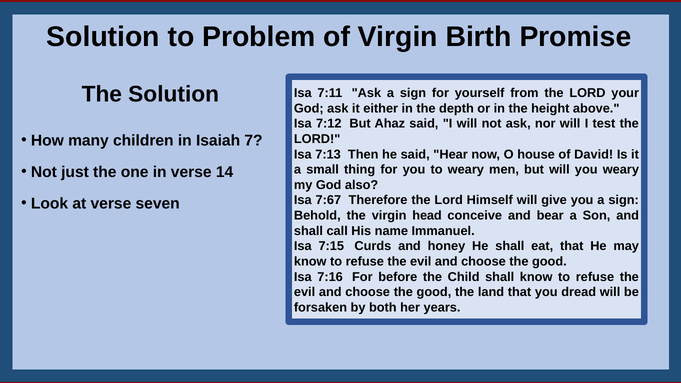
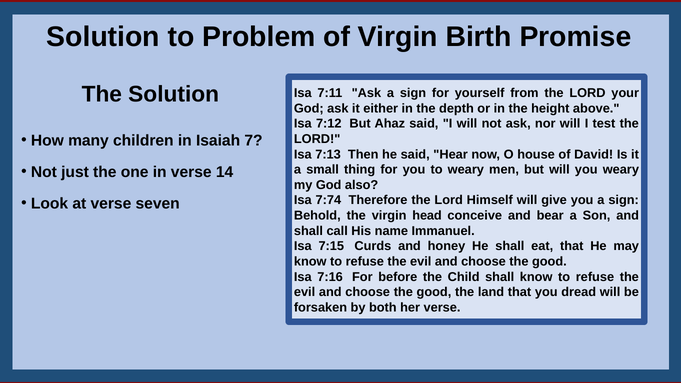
7:67: 7:67 -> 7:74
her years: years -> verse
